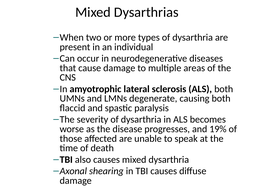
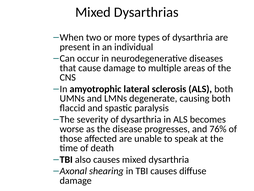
19%: 19% -> 76%
